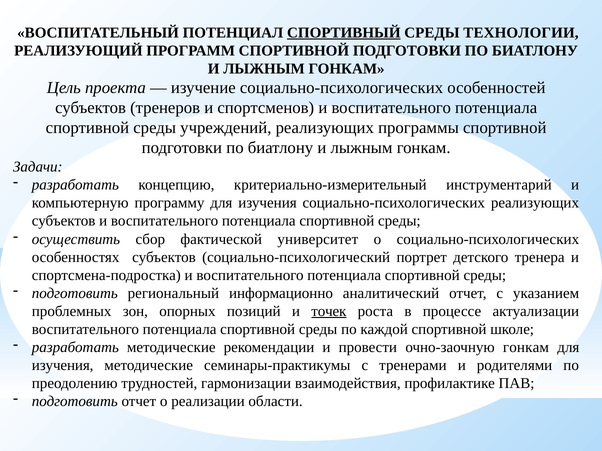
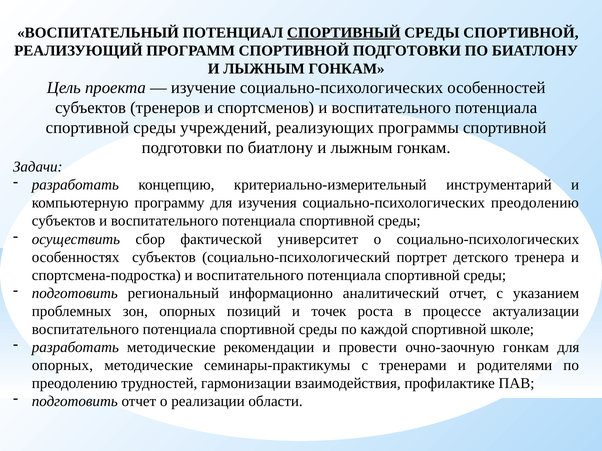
СРЕДЫ ТЕХНОЛОГИИ: ТЕХНОЛОГИИ -> СПОРТИВНОЙ
социально-психологических реализующих: реализующих -> преодолению
точек underline: present -> none
изучения at (63, 366): изучения -> опорных
